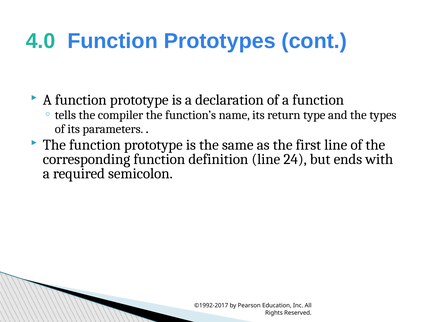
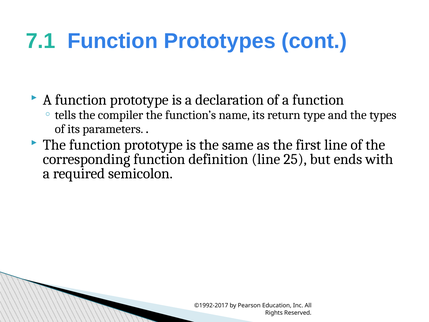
4.0: 4.0 -> 7.1
24: 24 -> 25
